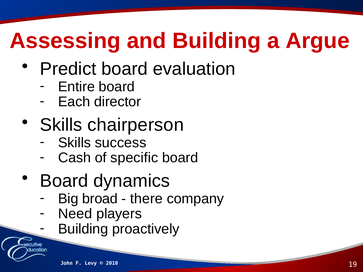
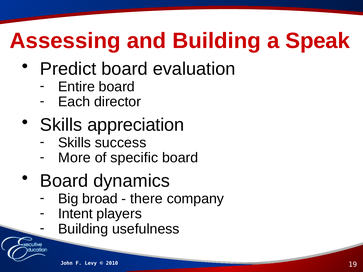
Argue: Argue -> Speak
chairperson: chairperson -> appreciation
Cash: Cash -> More
Need: Need -> Intent
proactively: proactively -> usefulness
